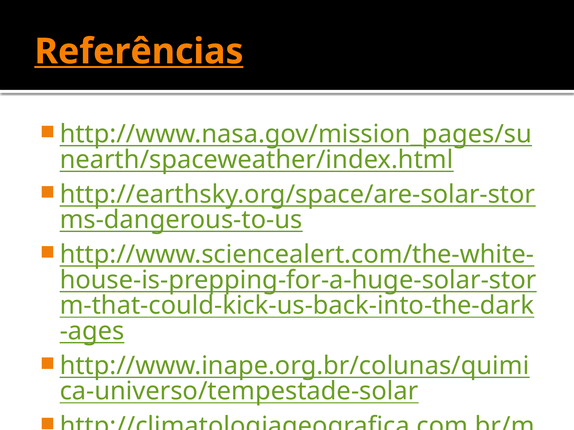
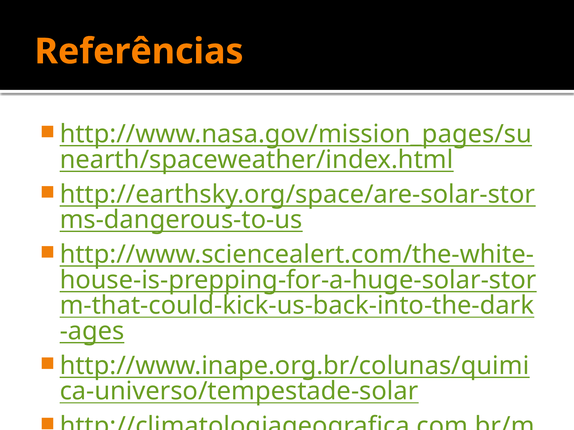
Referências underline: present -> none
